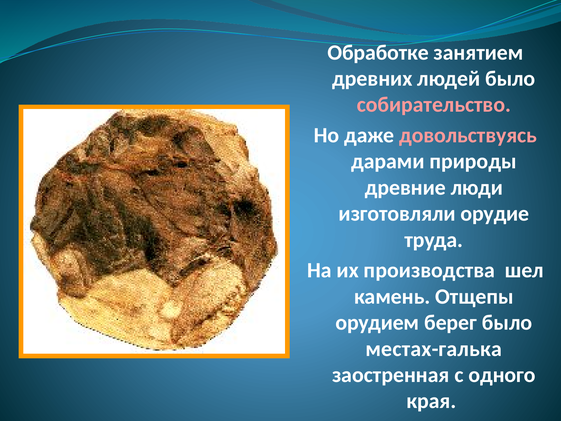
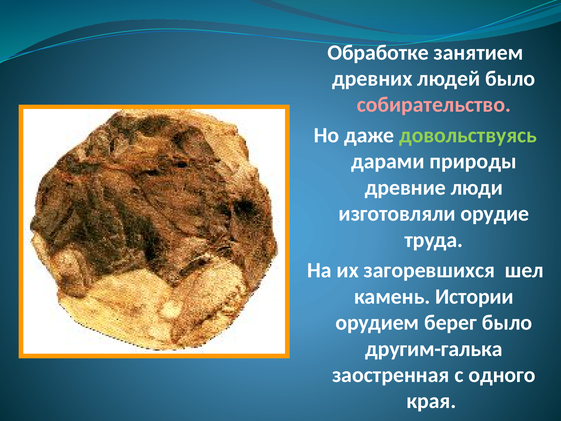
довольствуясь colour: pink -> light green
производства: производства -> загоревшихся
Отщепы: Отщепы -> Истории
местах-галька: местах-галька -> другим-галька
